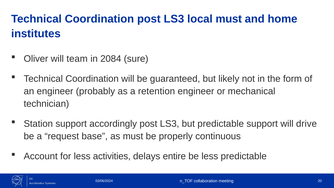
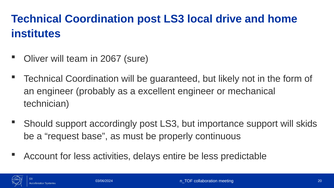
local must: must -> drive
2084: 2084 -> 2067
retention: retention -> excellent
Station: Station -> Should
but predictable: predictable -> importance
drive: drive -> skids
